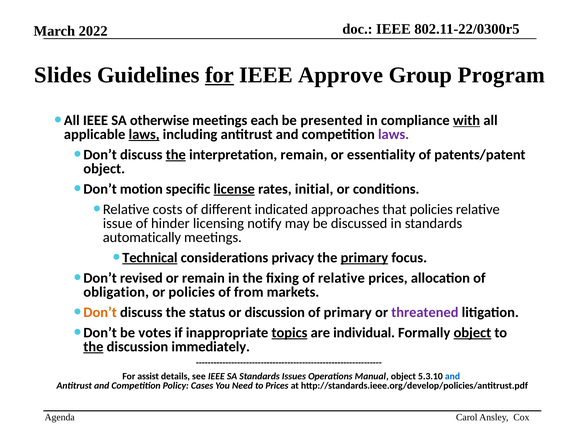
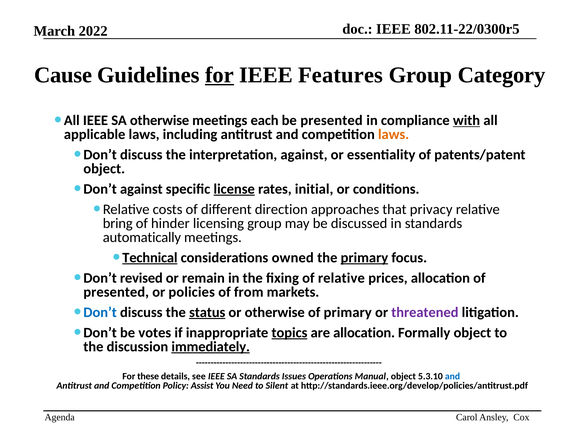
Slides: Slides -> Cause
Approve: Approve -> Features
Program: Program -> Category
laws at (144, 134) underline: present -> none
laws at (394, 134) colour: purple -> orange
the at (176, 155) underline: present -> none
interpretation remain: remain -> against
Don’t motion: motion -> against
indicated: indicated -> direction
that policies: policies -> privacy
issue: issue -> bring
licensing notify: notify -> group
privacy: privacy -> owned
obligation at (116, 292): obligation -> presented
Don’t at (100, 312) colour: orange -> blue
status underline: none -> present
or discussion: discussion -> otherwise
are individual: individual -> allocation
object at (472, 333) underline: present -> none
the at (93, 347) underline: present -> none
immediately underline: none -> present
assist: assist -> these
Cases: Cases -> Assist
to Prices: Prices -> Silent
